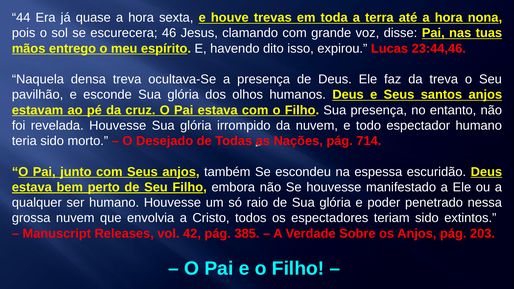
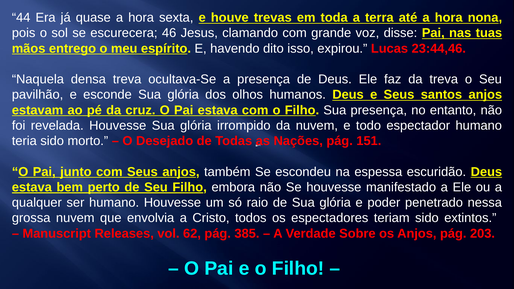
714: 714 -> 151
42: 42 -> 62
